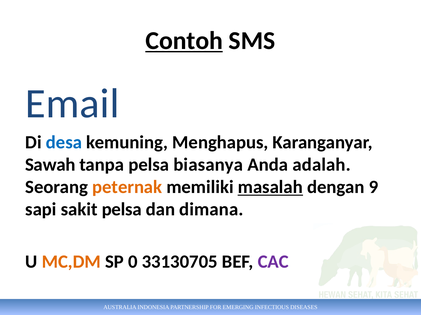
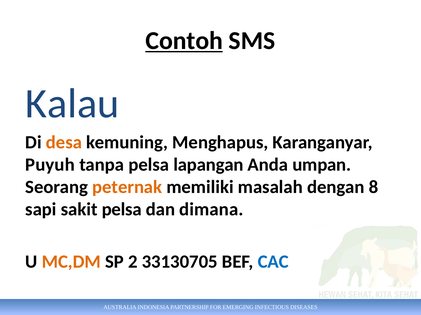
Email: Email -> Kalau
desa colour: blue -> orange
Sawah: Sawah -> Puyuh
biasanya: biasanya -> lapangan
adalah: adalah -> umpan
masalah underline: present -> none
9: 9 -> 8
0: 0 -> 2
CAC colour: purple -> blue
